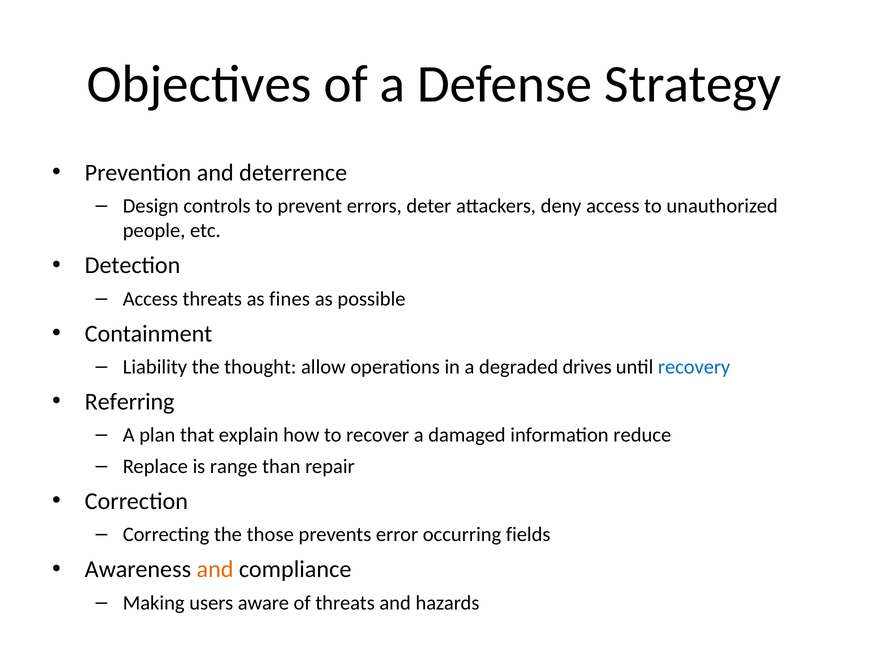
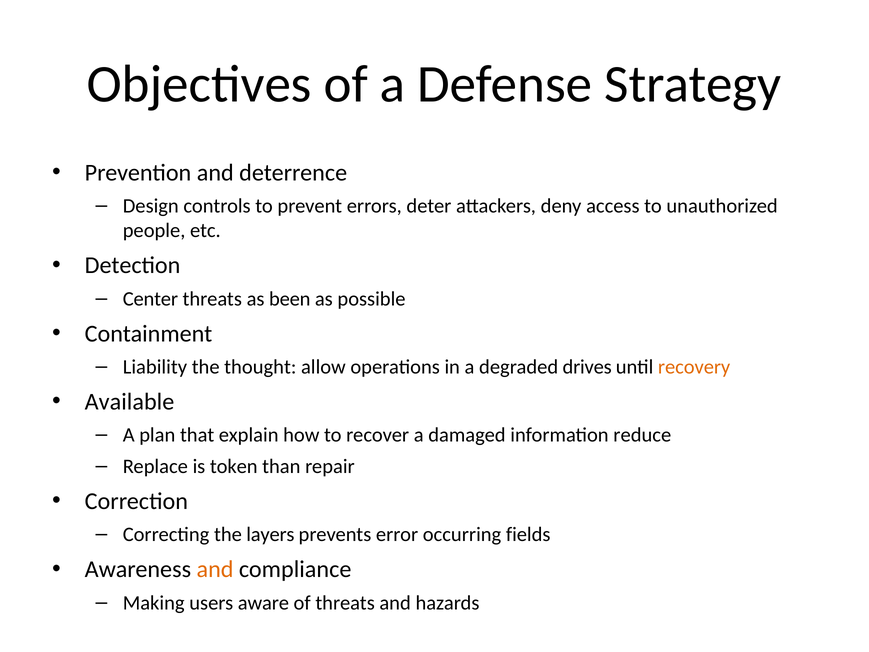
Access at (150, 299): Access -> Center
fines: fines -> been
recovery colour: blue -> orange
Referring: Referring -> Available
range: range -> token
those: those -> layers
